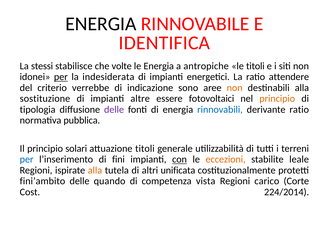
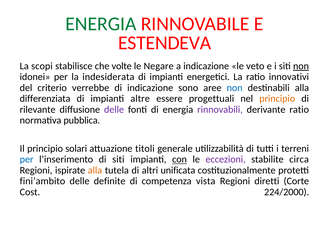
ENERGIA at (101, 24) colour: black -> green
IDENTIFICA: IDENTIFICA -> ESTENDEVA
stessi: stessi -> scopi
le Energia: Energia -> Negare
a antropiche: antropiche -> indicazione
le titoli: titoli -> veto
non at (301, 66) underline: none -> present
per at (61, 77) underline: present -> none
attendere: attendere -> innovativi
non at (235, 88) colour: orange -> blue
sostituzione: sostituzione -> differenziata
fotovoltaici: fotovoltaici -> progettuali
tipologia: tipologia -> rilevante
rinnovabili colour: blue -> purple
di fini: fini -> siti
eccezioni colour: orange -> purple
leale: leale -> circa
quando: quando -> definite
carico: carico -> diretti
224/2014: 224/2014 -> 224/2000
